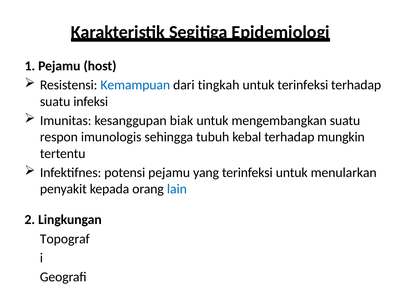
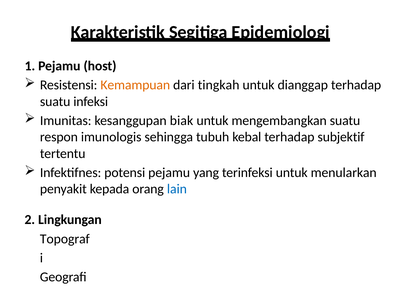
Kemampuan colour: blue -> orange
untuk terinfeksi: terinfeksi -> dianggap
mungkin: mungkin -> subjektif
